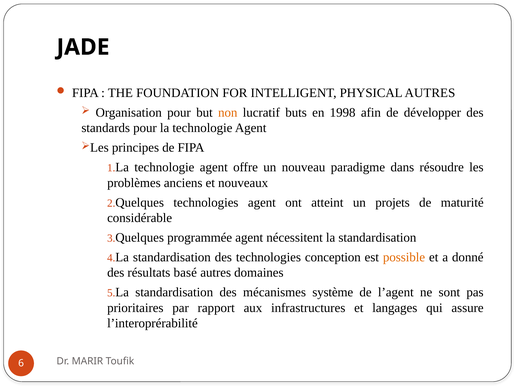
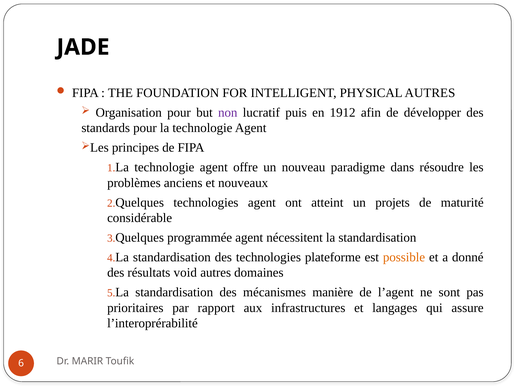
non colour: orange -> purple
buts: buts -> puis
1998: 1998 -> 1912
conception: conception -> plateforme
basé: basé -> void
système: système -> manière
